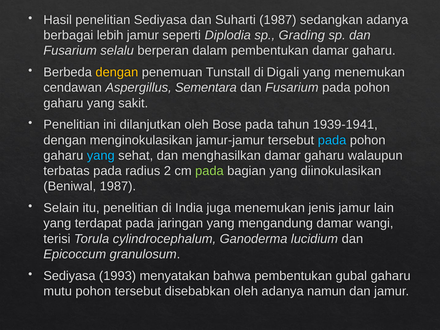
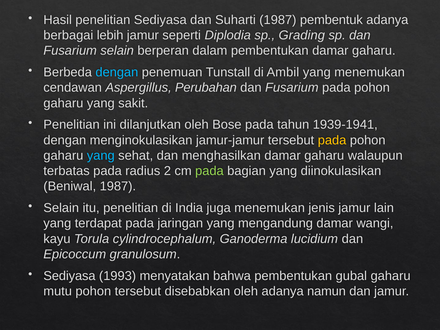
sedangkan: sedangkan -> pembentuk
Fusarium selalu: selalu -> selain
dengan at (117, 72) colour: yellow -> light blue
Digali: Digali -> Ambil
Sementara: Sementara -> Perubahan
pada at (332, 140) colour: light blue -> yellow
terisi: terisi -> kayu
